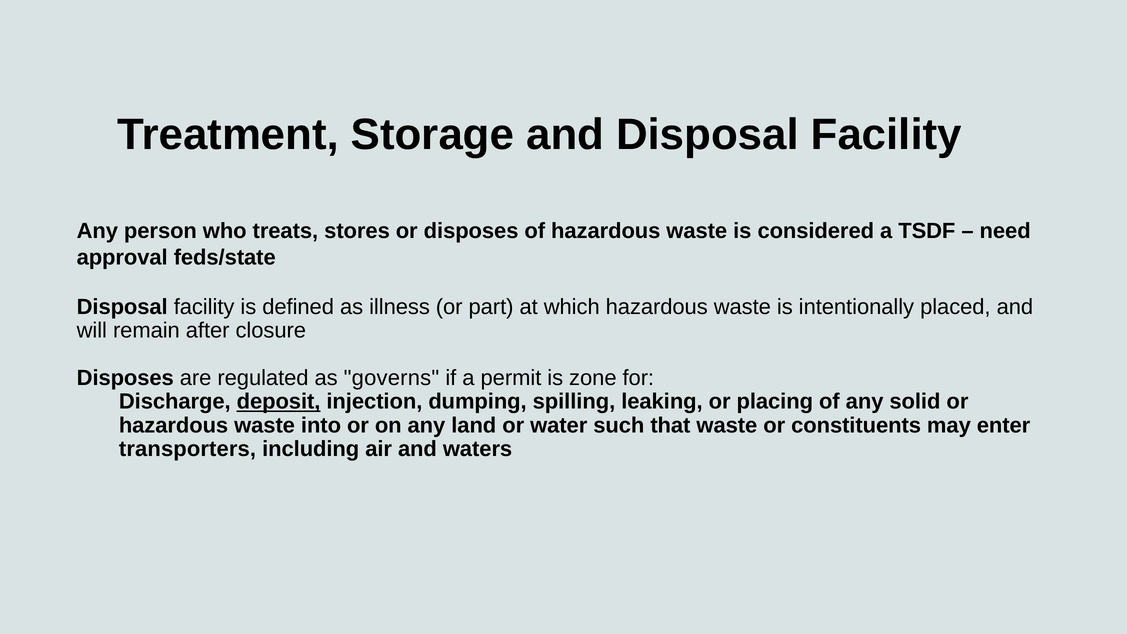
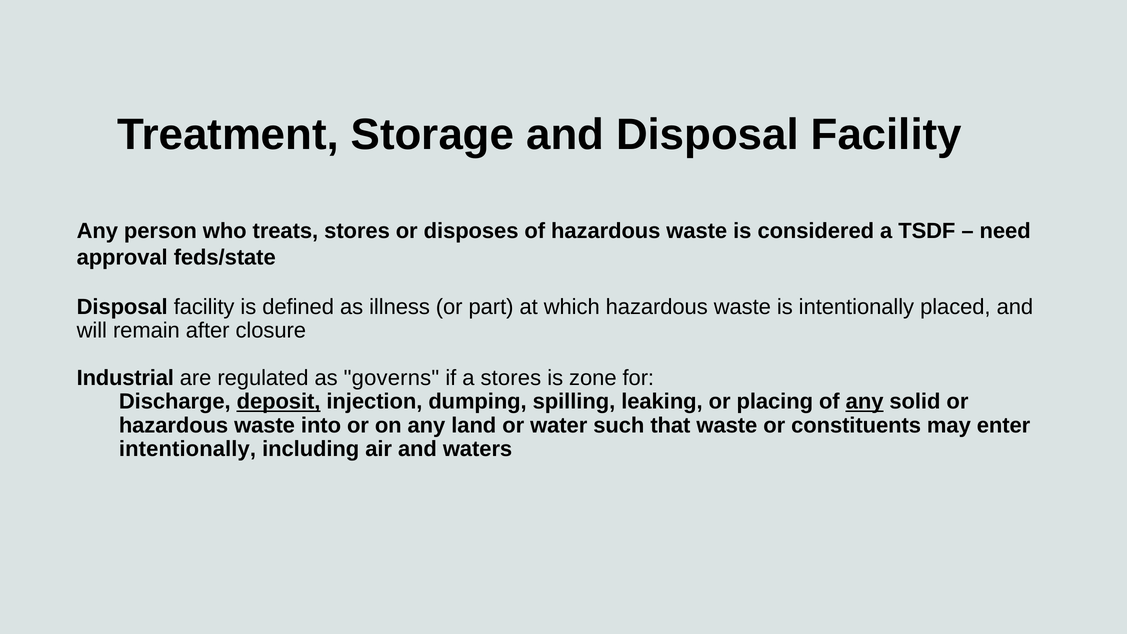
Disposes at (125, 378): Disposes -> Industrial
a permit: permit -> stores
any at (865, 402) underline: none -> present
transporters at (187, 449): transporters -> intentionally
